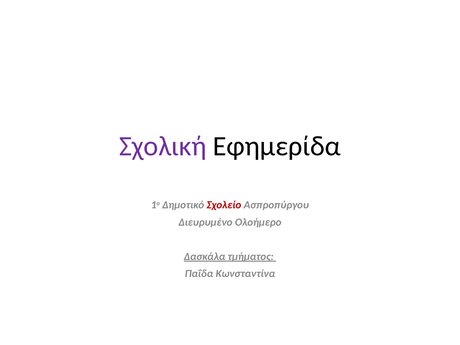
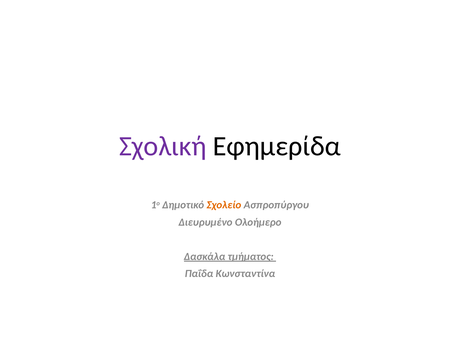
Σχολείο colour: red -> orange
